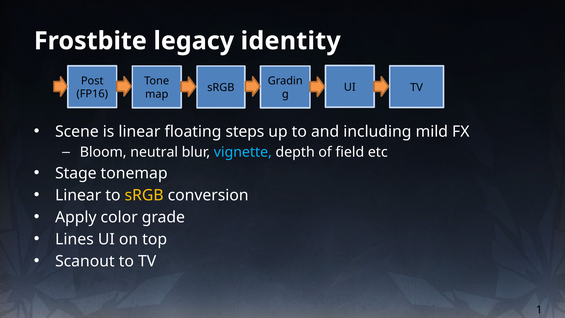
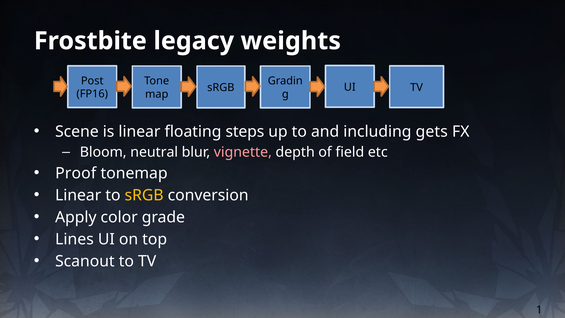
identity: identity -> weights
mild: mild -> gets
vignette colour: light blue -> pink
Stage: Stage -> Proof
